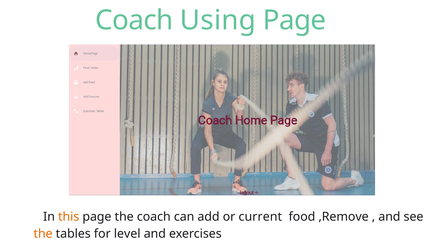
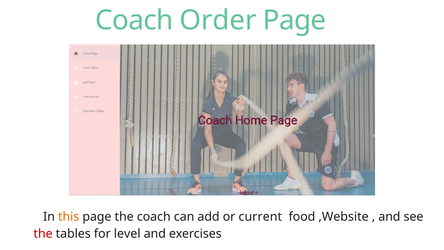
Using: Using -> Order
,Remove: ,Remove -> ,Website
the at (43, 234) colour: orange -> red
